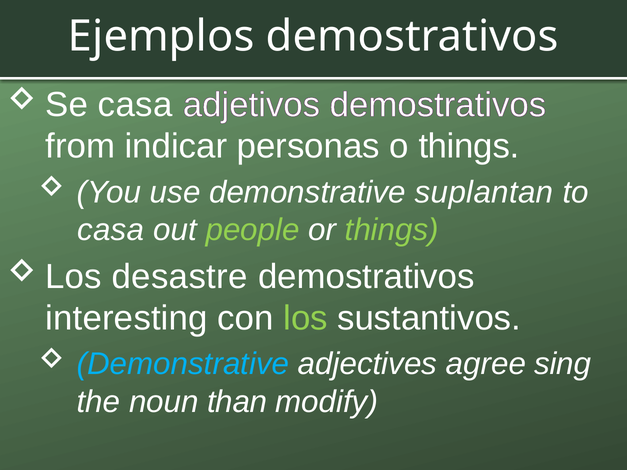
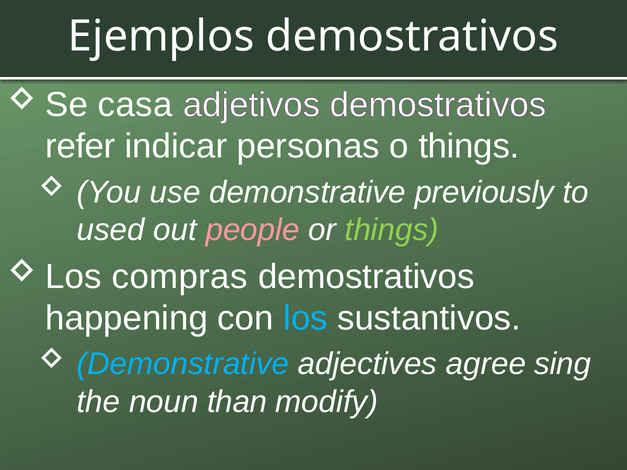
from: from -> refer
suplantan: suplantan -> previously
casa at (111, 230): casa -> used
people colour: light green -> pink
desastre: desastre -> compras
interesting: interesting -> happening
los at (306, 319) colour: light green -> light blue
